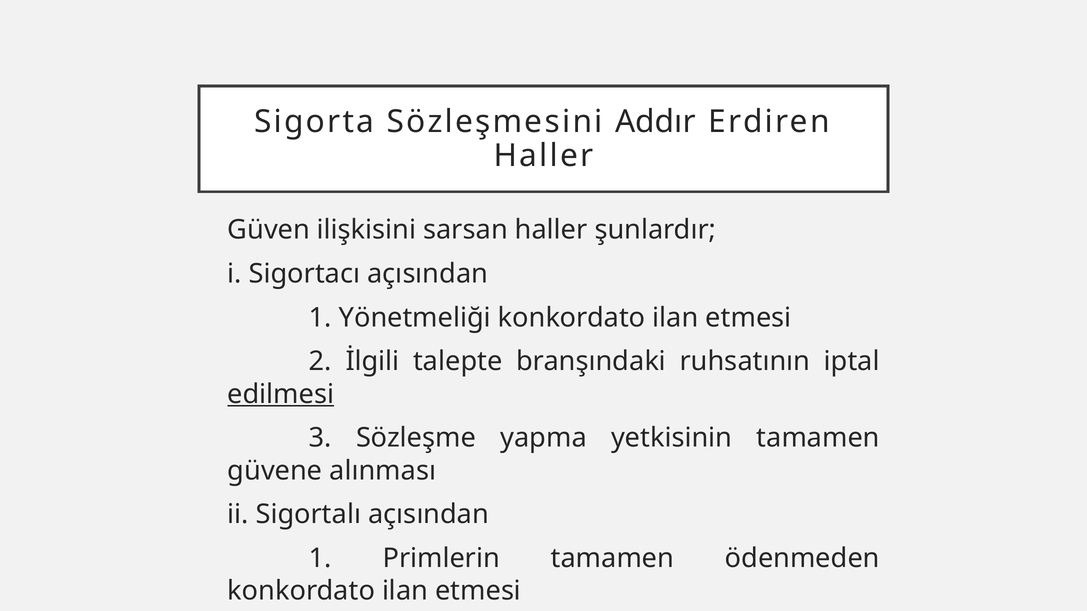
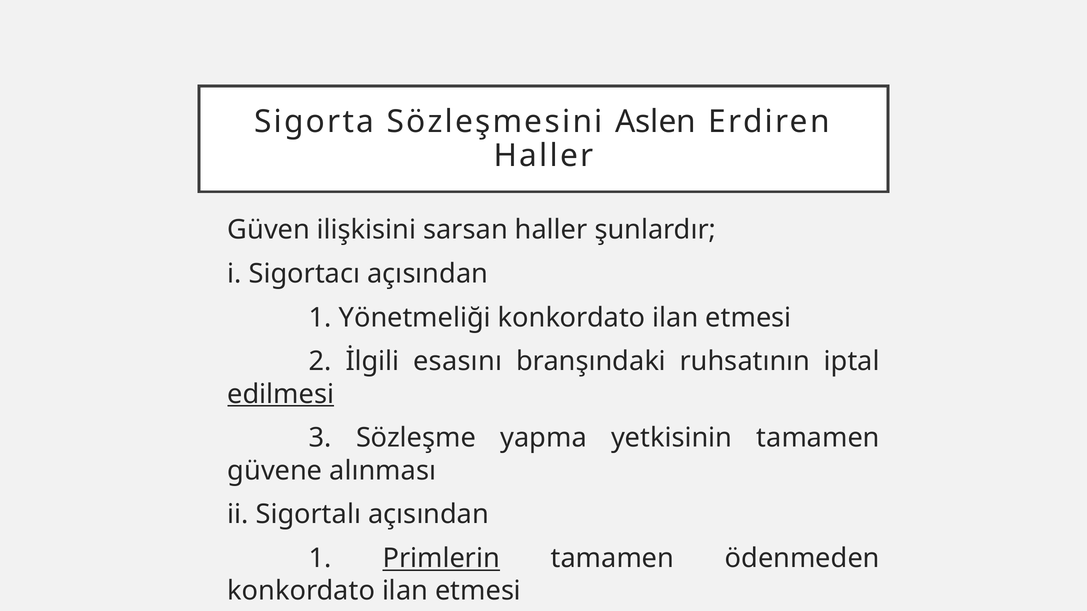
Addır: Addır -> Aslen
talepte: talepte -> esasını
Primlerin underline: none -> present
